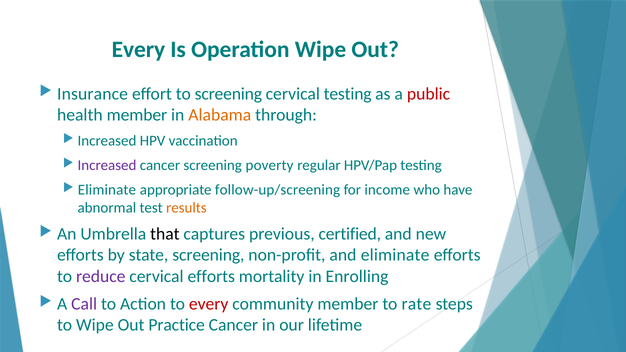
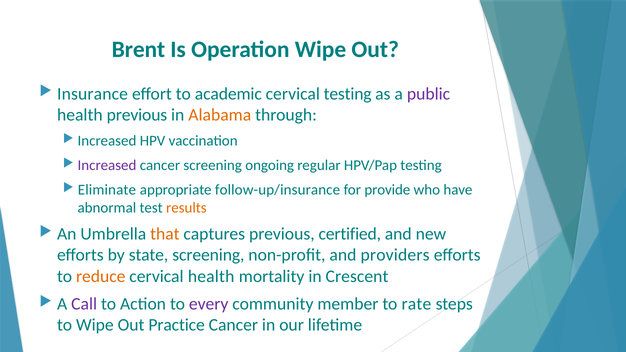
Every at (138, 49): Every -> Brent
to screening: screening -> academic
public colour: red -> purple
health member: member -> previous
poverty: poverty -> ongoing
follow-up/screening: follow-up/screening -> follow-up/insurance
income: income -> provide
that colour: black -> orange
and eliminate: eliminate -> providers
reduce colour: purple -> orange
cervical efforts: efforts -> health
Enrolling: Enrolling -> Crescent
every at (209, 304) colour: red -> purple
